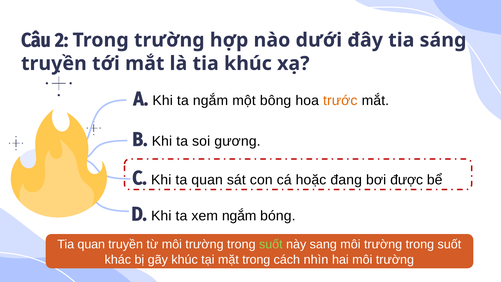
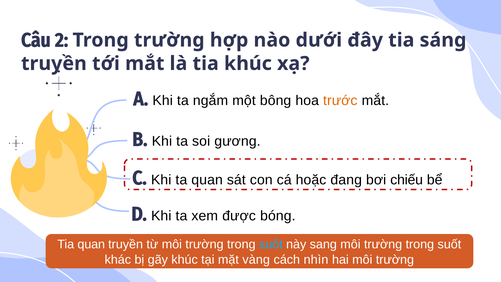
được: được -> chiếu
xem ngắm: ngắm -> được
suốt at (271, 244) colour: light green -> light blue
mặt trong: trong -> vàng
